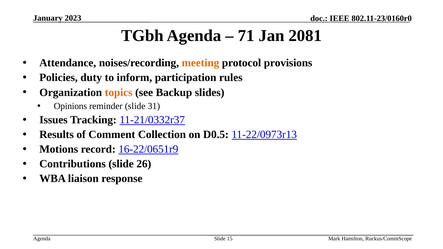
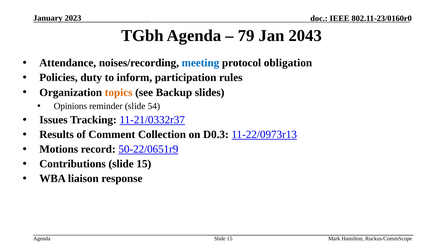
71: 71 -> 79
2081: 2081 -> 2043
meeting colour: orange -> blue
provisions: provisions -> obligation
31: 31 -> 54
D0.5: D0.5 -> D0.3
16-22/0651r9: 16-22/0651r9 -> 50-22/0651r9
Contributions slide 26: 26 -> 15
